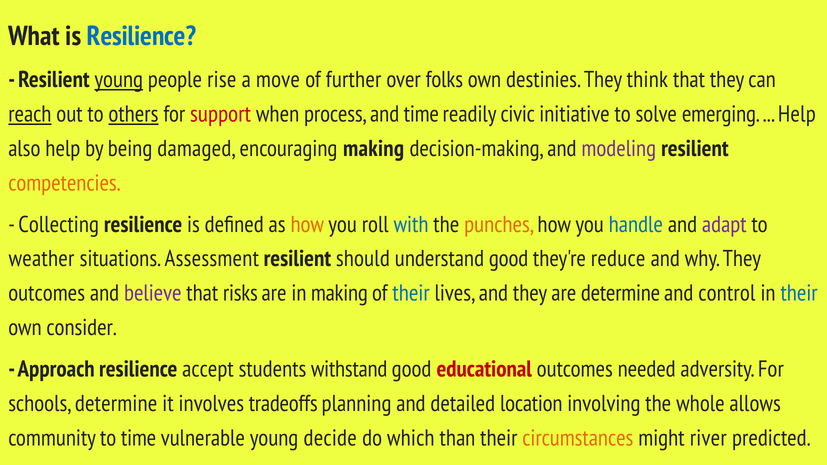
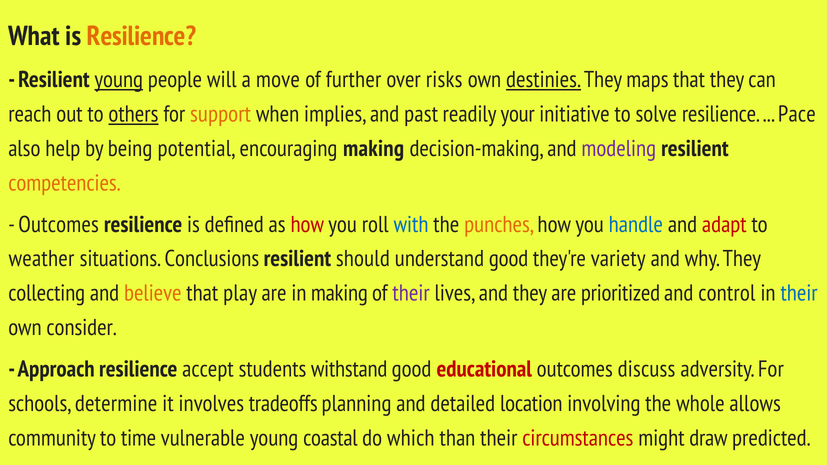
Resilience at (141, 36) colour: blue -> orange
rise: rise -> will
folks: folks -> risks
destinies underline: none -> present
think: think -> maps
reach underline: present -> none
support colour: red -> orange
process: process -> implies
and time: time -> past
civic: civic -> your
solve emerging: emerging -> resilience
Help at (797, 114): Help -> Pace
damaged: damaged -> potential
Collecting at (59, 225): Collecting -> Outcomes
how at (307, 225) colour: orange -> red
adapt colour: purple -> red
Assessment: Assessment -> Conclusions
reduce: reduce -> variety
outcomes at (47, 293): outcomes -> collecting
believe colour: purple -> orange
risks: risks -> play
their at (411, 293) colour: blue -> purple
are determine: determine -> prioritized
needed: needed -> discuss
decide: decide -> coastal
circumstances colour: orange -> red
river: river -> draw
